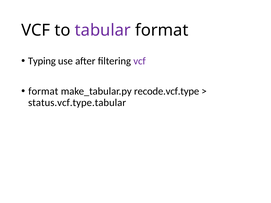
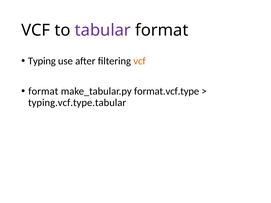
vcf at (140, 61) colour: purple -> orange
recode.vcf.type: recode.vcf.type -> format.vcf.type
status.vcf.type.tabular: status.vcf.type.tabular -> typing.vcf.type.tabular
